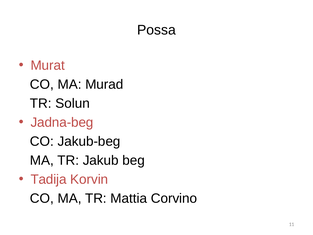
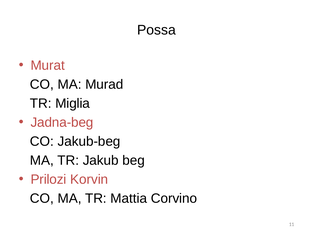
Solun: Solun -> Miglia
Tadija: Tadija -> Prilozi
